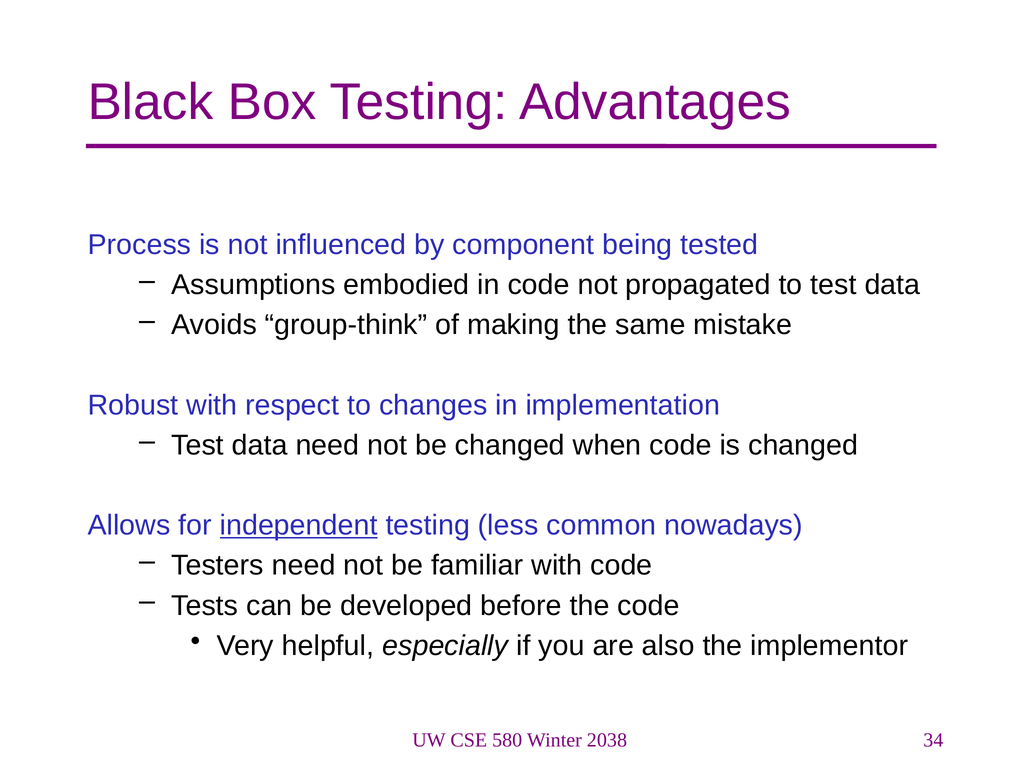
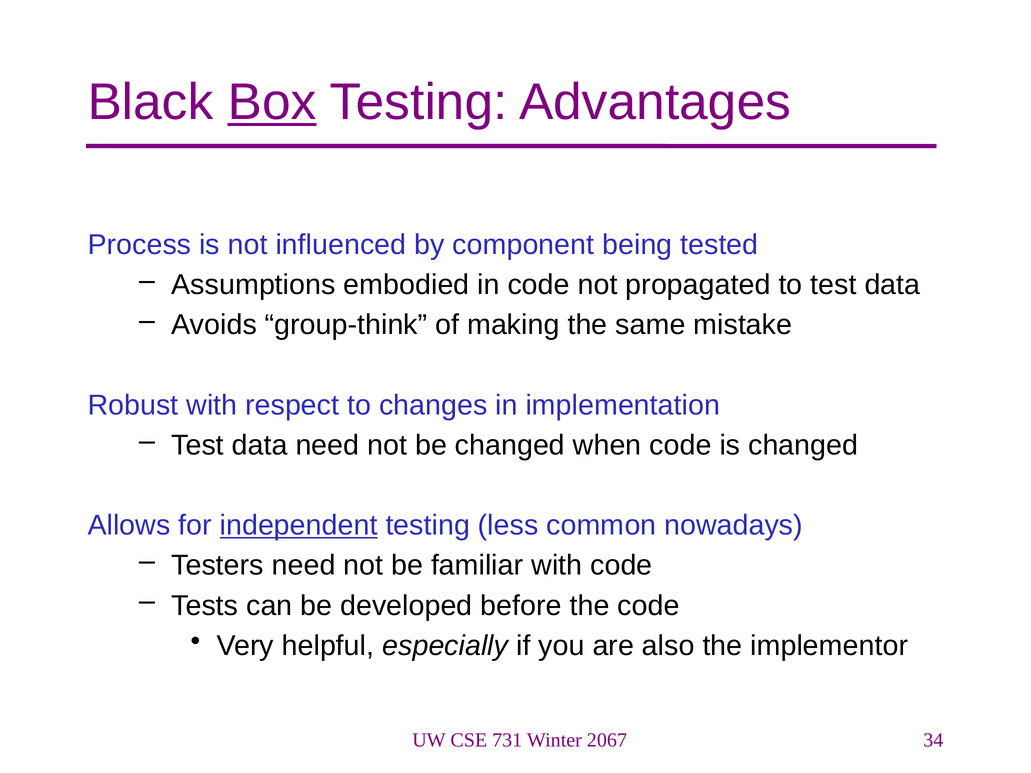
Box underline: none -> present
580: 580 -> 731
2038: 2038 -> 2067
